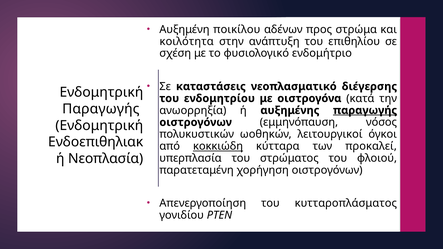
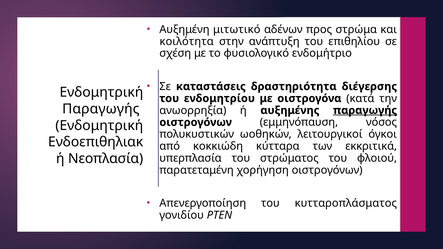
ποικίλου: ποικίλου -> μιτωτικό
νεοπλασματικό: νεοπλασματικό -> δραστηριότητα
κοκκιώδη underline: present -> none
προκαλεί: προκαλεί -> εκκριτικά
